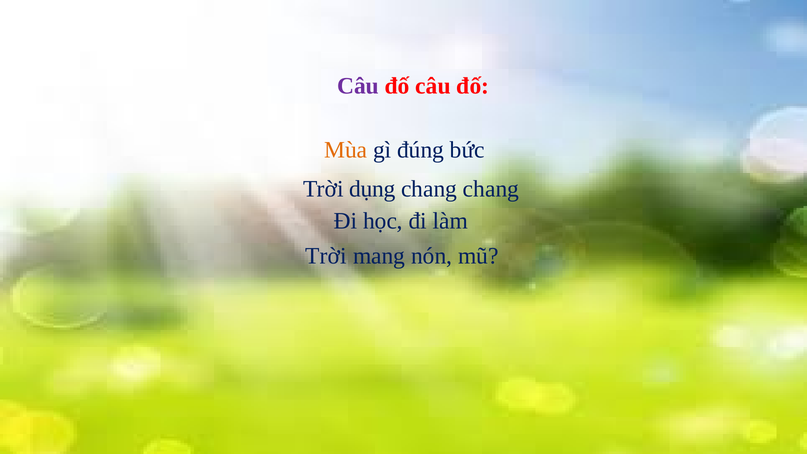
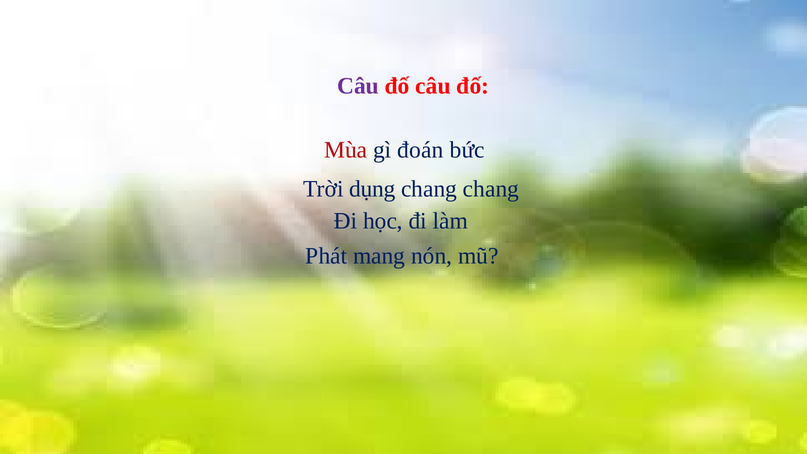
Mùa colour: orange -> red
đúng: đúng -> đoán
Trời at (326, 256): Trời -> Phát
